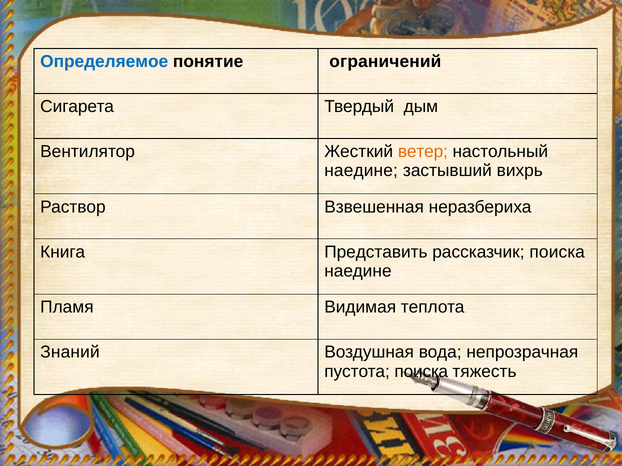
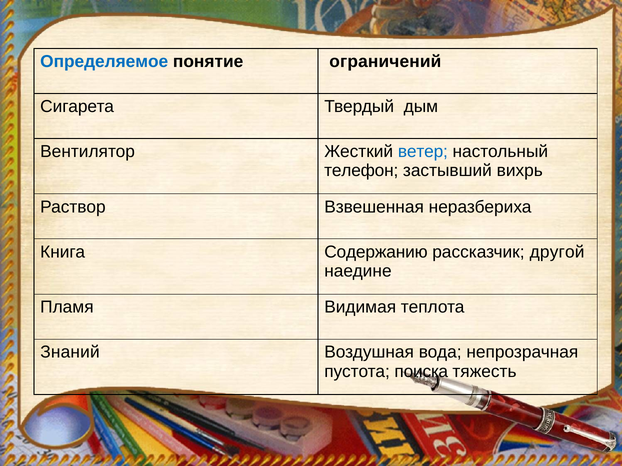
ветер colour: orange -> blue
наедине at (361, 171): наедине -> телефон
Представить: Представить -> Содержанию
рассказчик поиска: поиска -> другой
